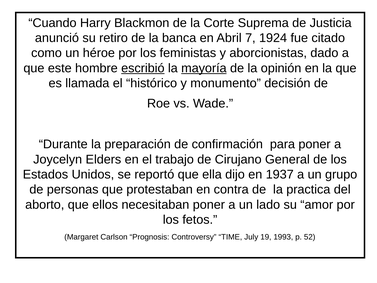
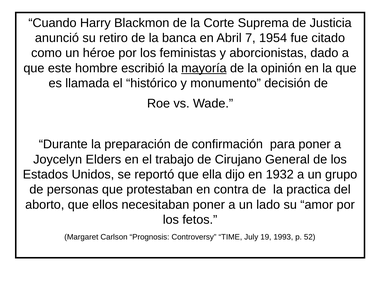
1924: 1924 -> 1954
escribió underline: present -> none
1937: 1937 -> 1932
